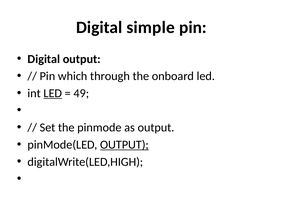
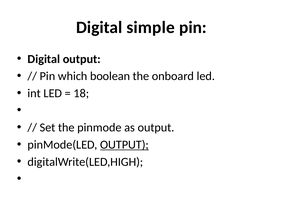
through: through -> boolean
LED at (53, 93) underline: present -> none
49: 49 -> 18
